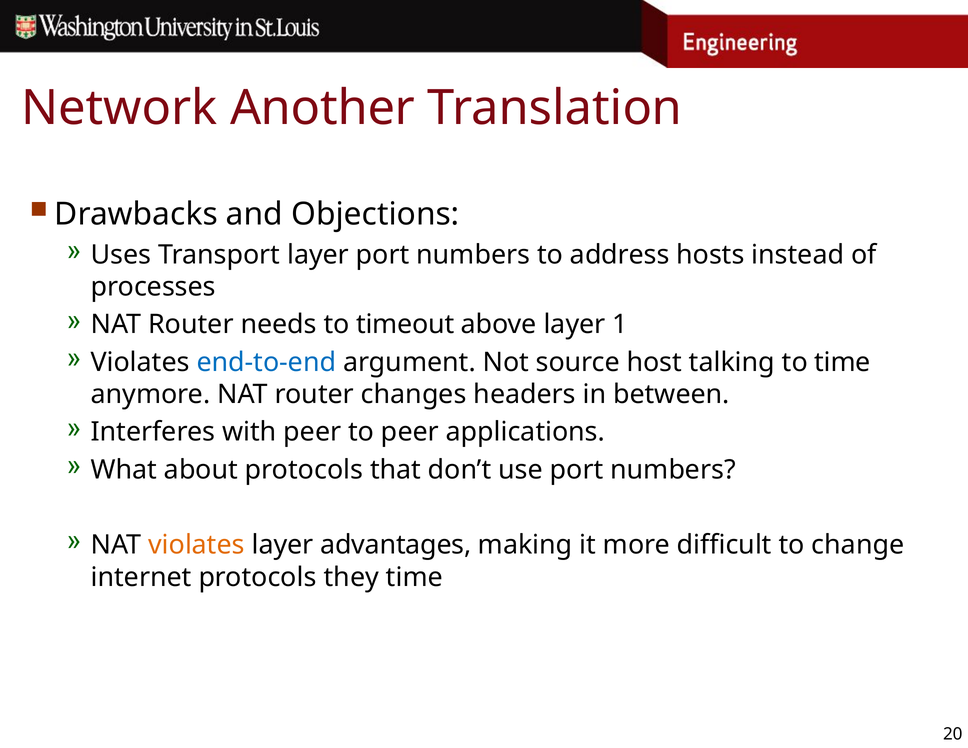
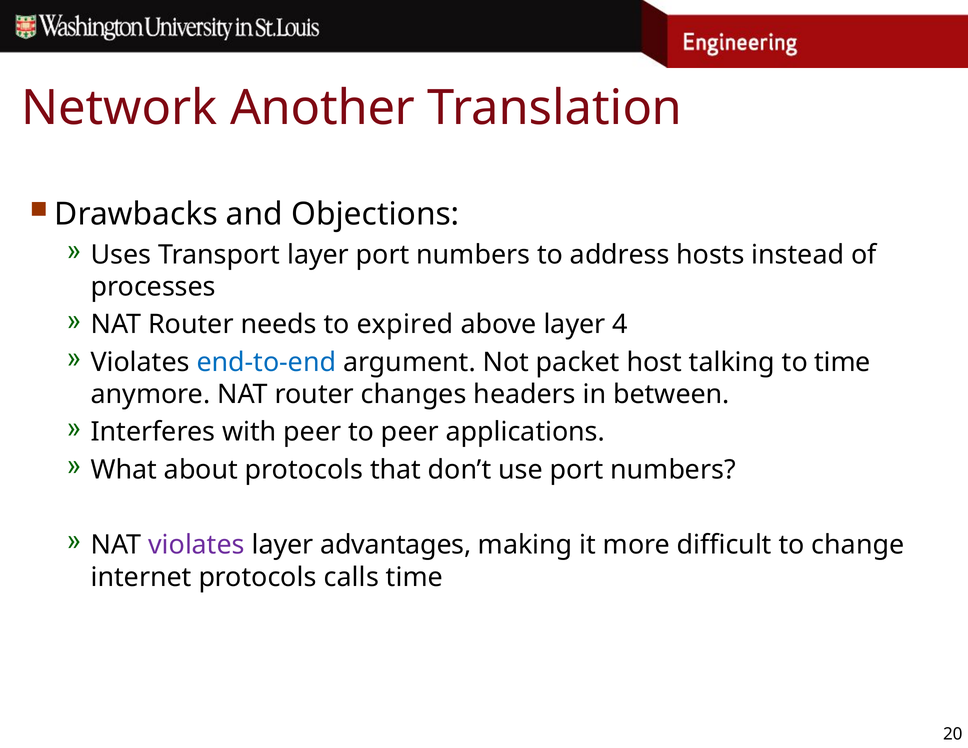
timeout: timeout -> expired
1: 1 -> 4
source: source -> packet
violates at (196, 545) colour: orange -> purple
they: they -> calls
